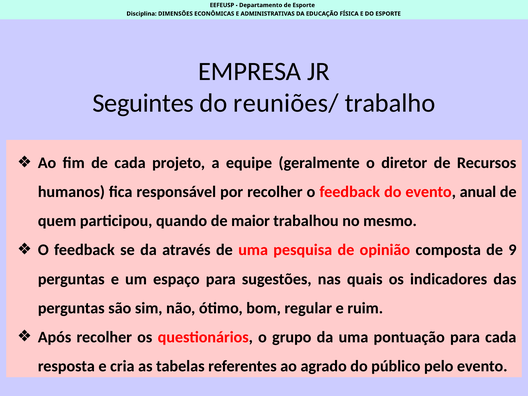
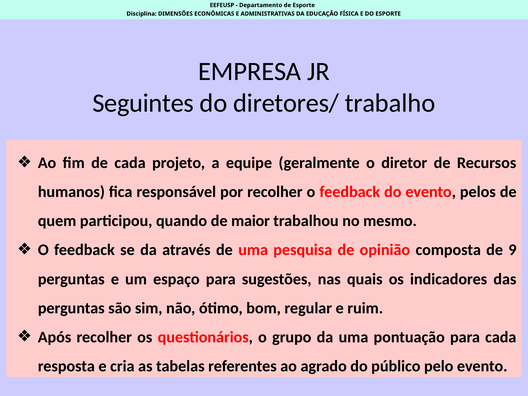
reuniões/: reuniões/ -> diretores/
anual: anual -> pelos
